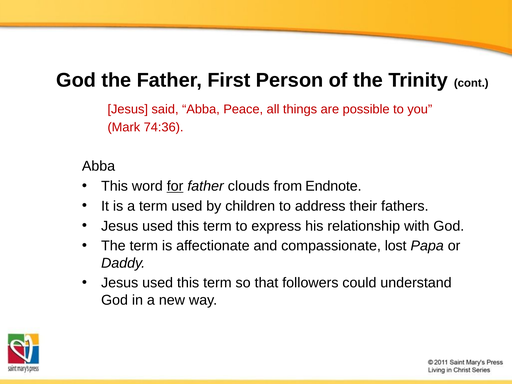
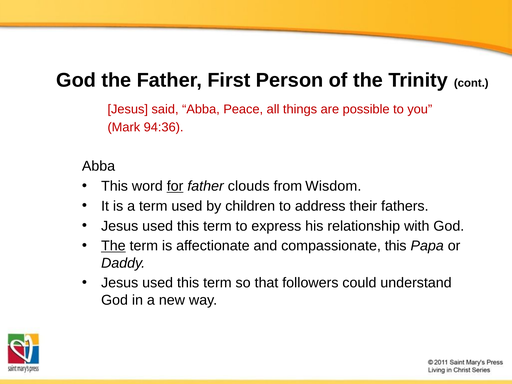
74:36: 74:36 -> 94:36
Endnote: Endnote -> Wisdom
The at (113, 246) underline: none -> present
compassionate lost: lost -> this
